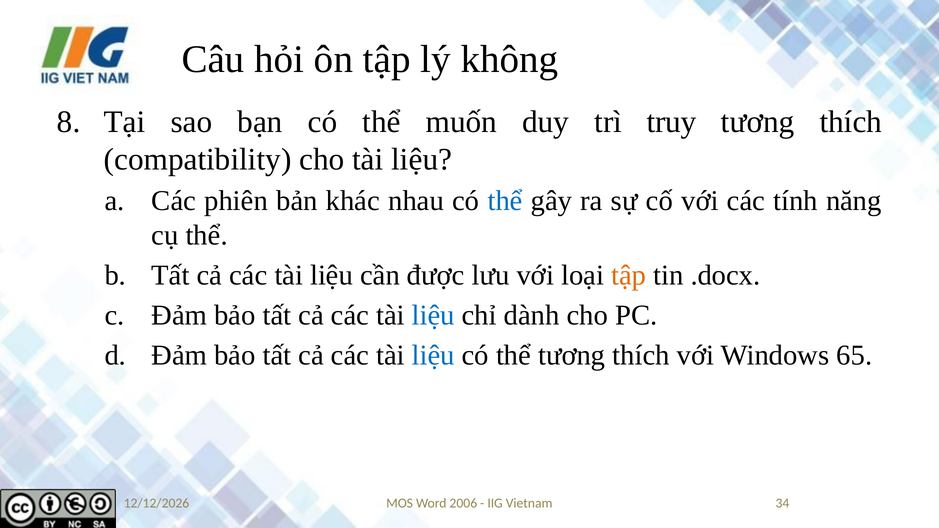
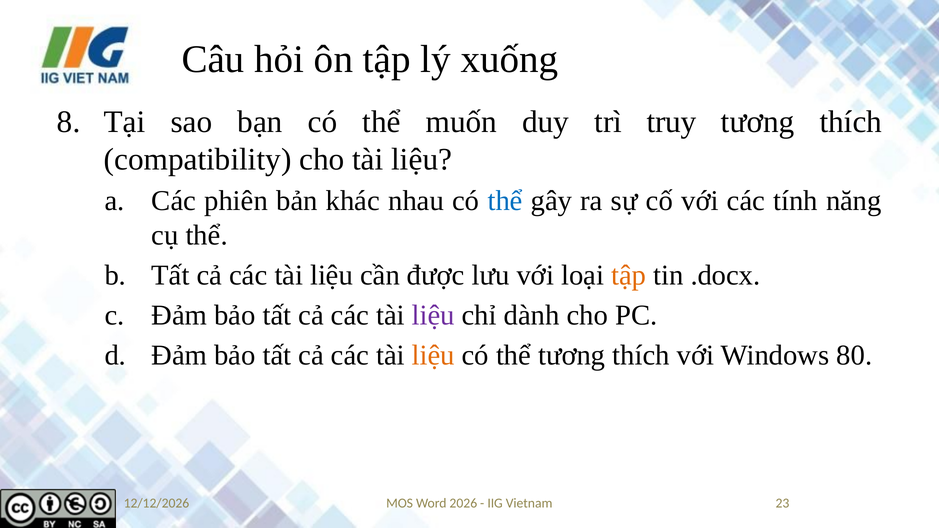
không: không -> xuống
liệu at (433, 315) colour: blue -> purple
liệu at (433, 355) colour: blue -> orange
65: 65 -> 80
2006: 2006 -> 2026
34: 34 -> 23
